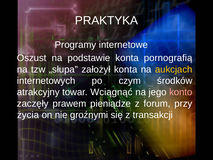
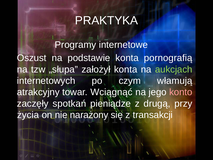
aukcjach colour: yellow -> light green
środków: środków -> włamują
prawem: prawem -> spotkań
forum: forum -> drugą
groźnymi: groźnymi -> narażony
